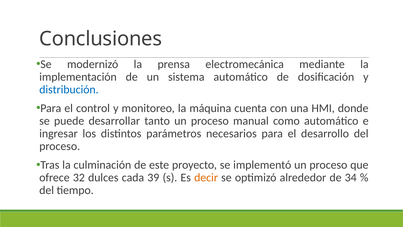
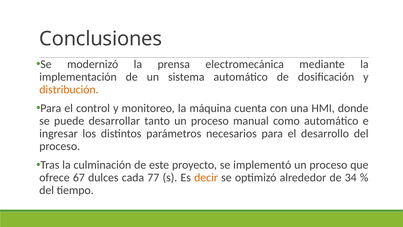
distribución colour: blue -> orange
32: 32 -> 67
39: 39 -> 77
